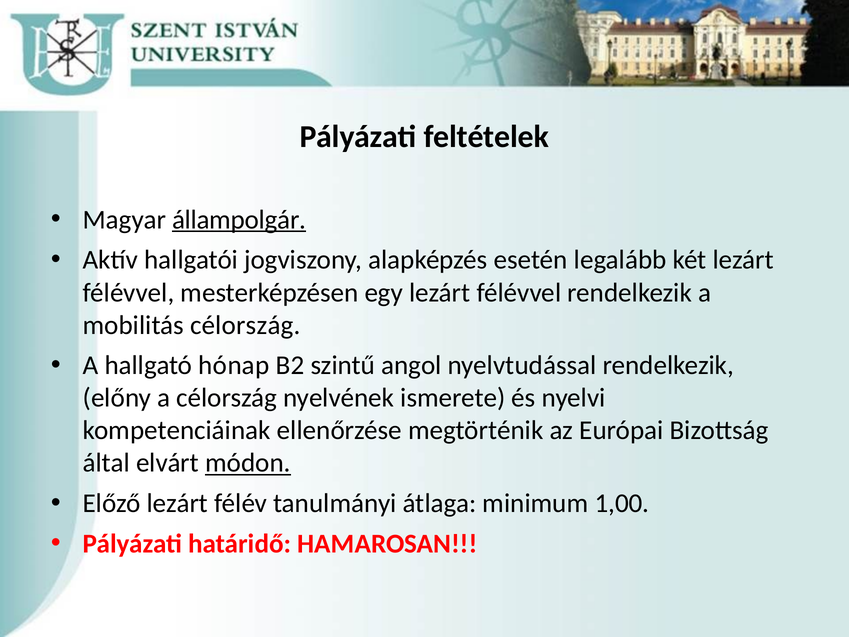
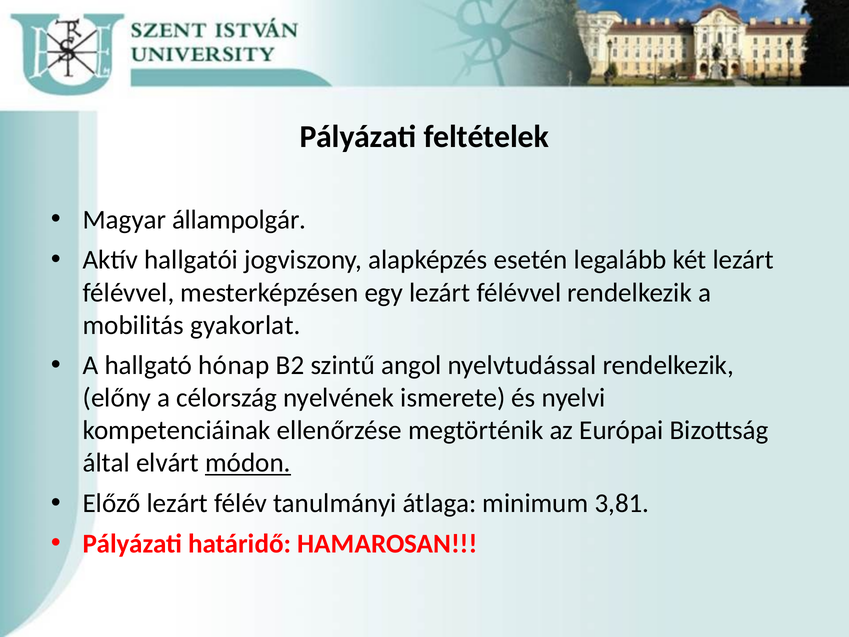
állampolgár underline: present -> none
mobilitás célország: célország -> gyakorlat
1,00: 1,00 -> 3,81
